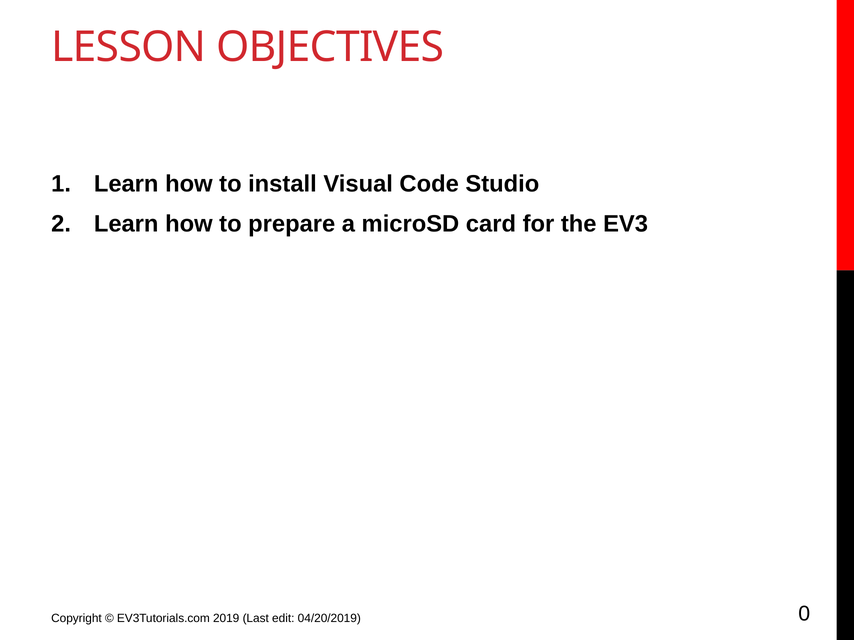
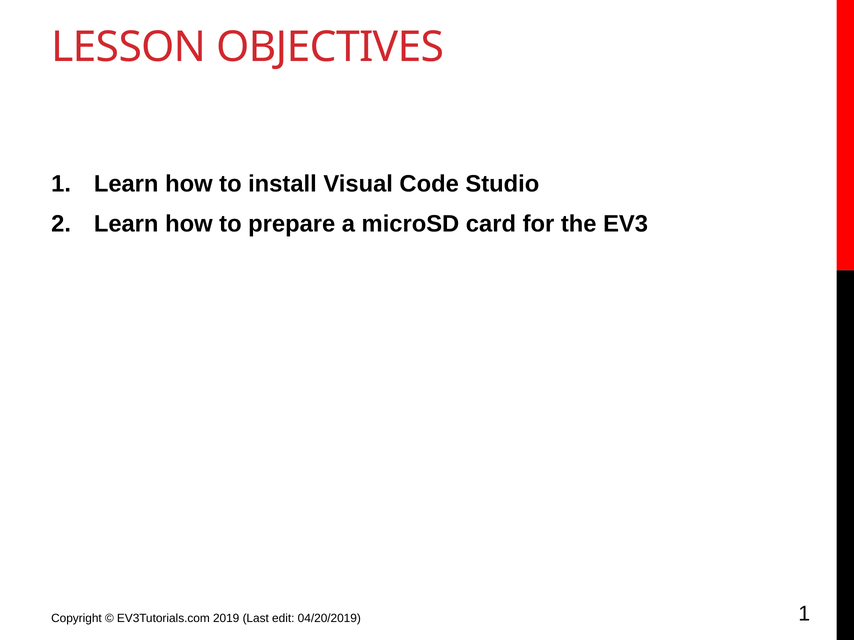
04/20/2019 0: 0 -> 1
